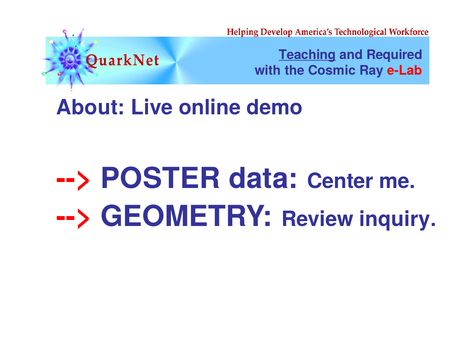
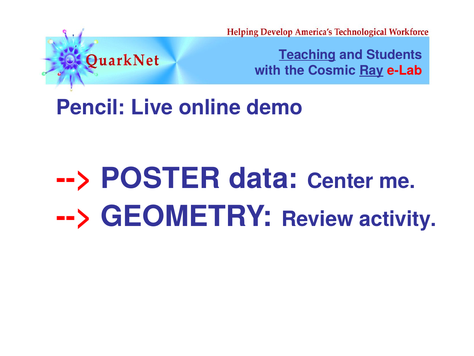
Required: Required -> Students
Ray underline: none -> present
About: About -> Pencil
inquiry: inquiry -> activity
